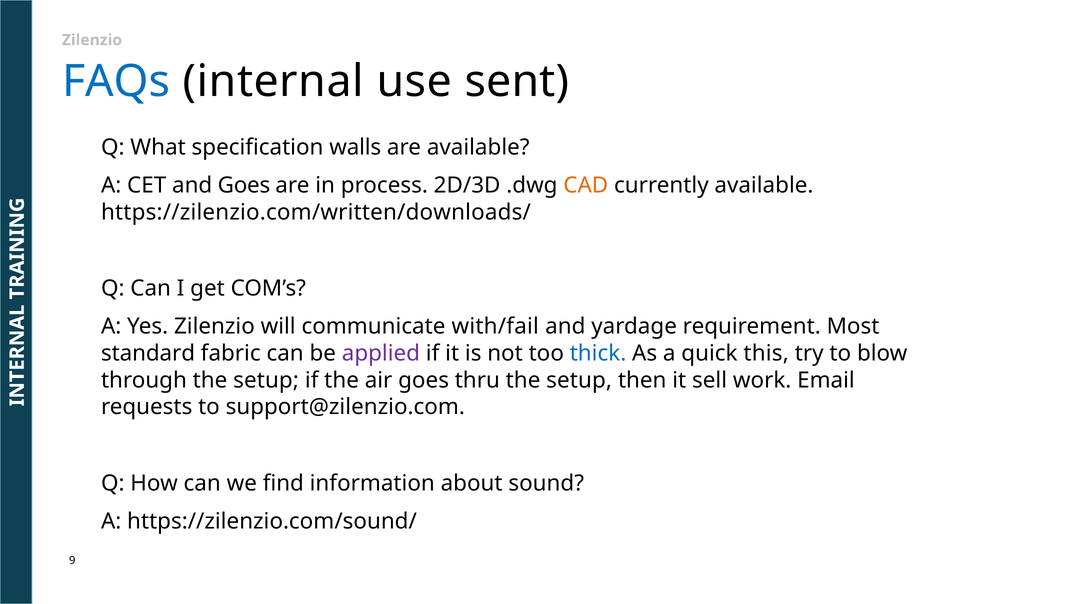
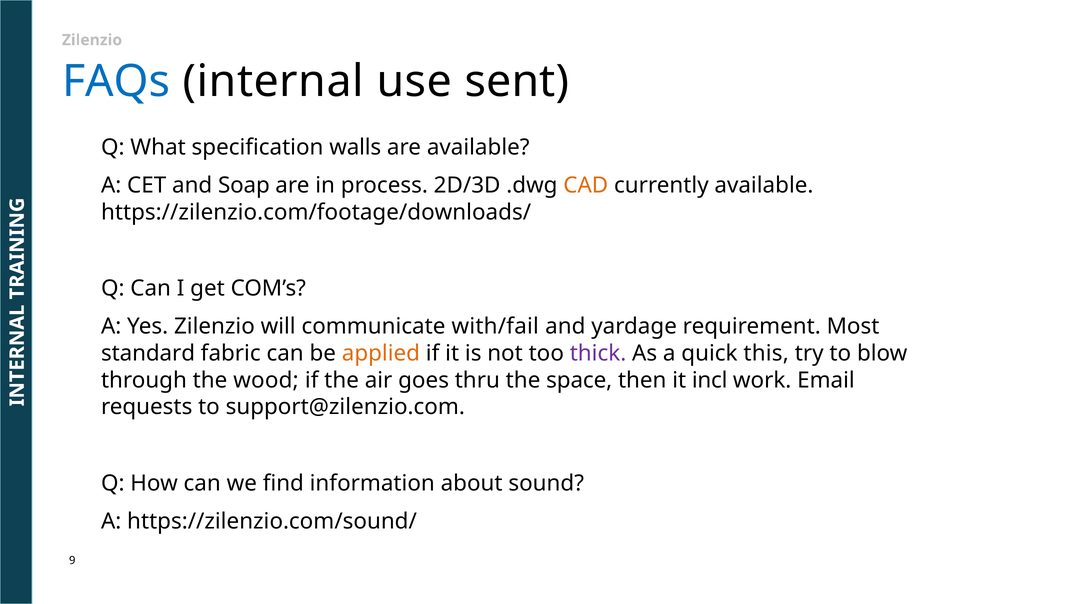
and Goes: Goes -> Soap
https://zilenzio.com/written/downloads/: https://zilenzio.com/written/downloads/ -> https://zilenzio.com/footage/downloads/
applied colour: purple -> orange
thick colour: blue -> purple
through the setup: setup -> wood
thru the setup: setup -> space
sell: sell -> incl
